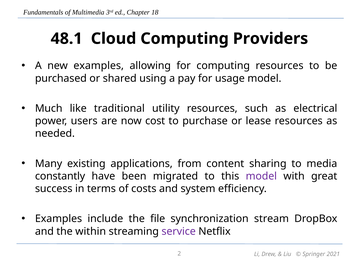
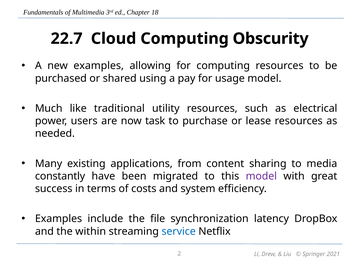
48.1: 48.1 -> 22.7
Providers: Providers -> Obscurity
cost: cost -> task
stream: stream -> latency
service colour: purple -> blue
